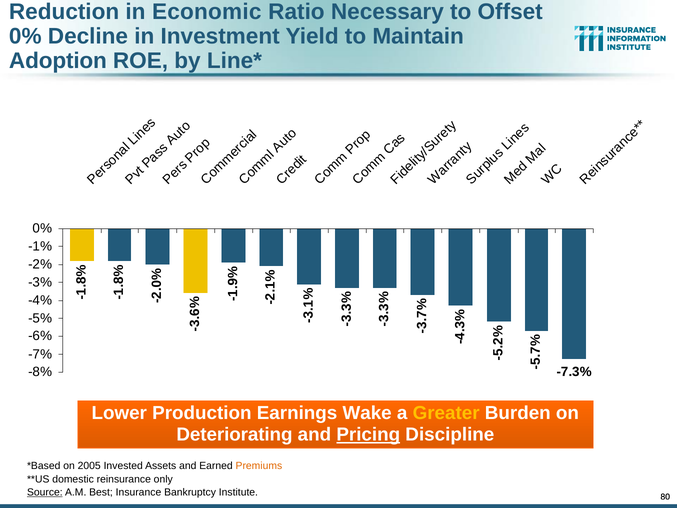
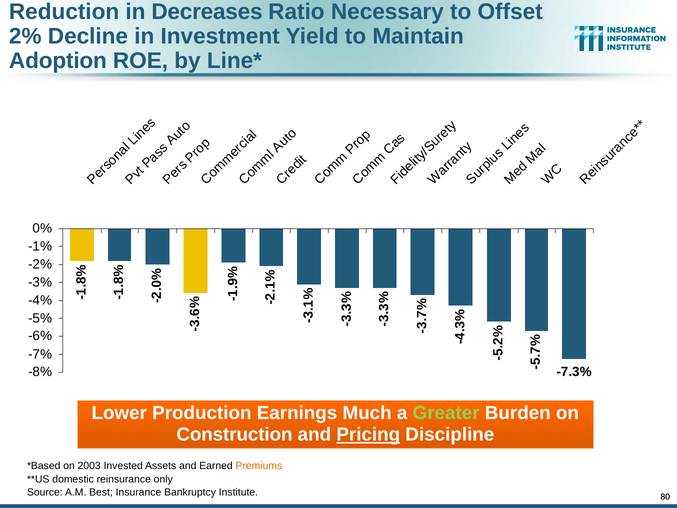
Economic: Economic -> Decreases
0% at (25, 36): 0% -> 2%
Wake: Wake -> Much
Greater colour: yellow -> light green
Deteriorating: Deteriorating -> Construction
2005: 2005 -> 2003
Source underline: present -> none
